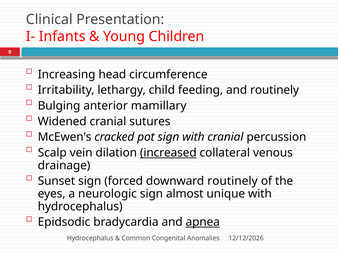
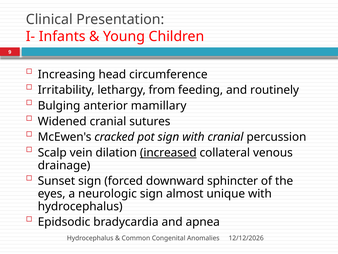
child: child -> from
downward routinely: routinely -> sphincter
apnea underline: present -> none
